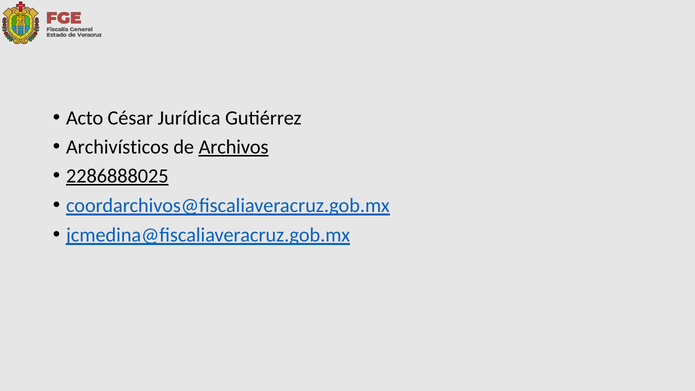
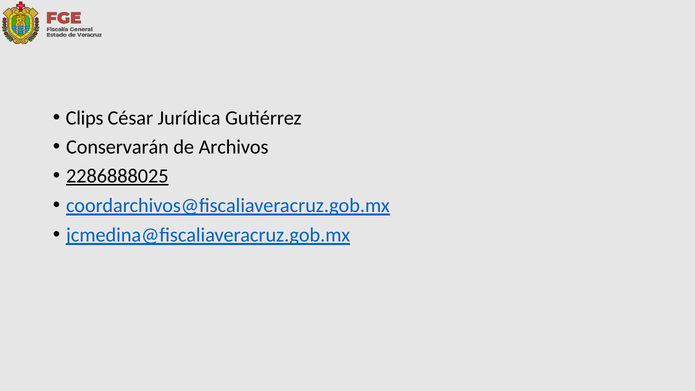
Acto: Acto -> Clips
Archivísticos: Archivísticos -> Conservarán
Archivos underline: present -> none
